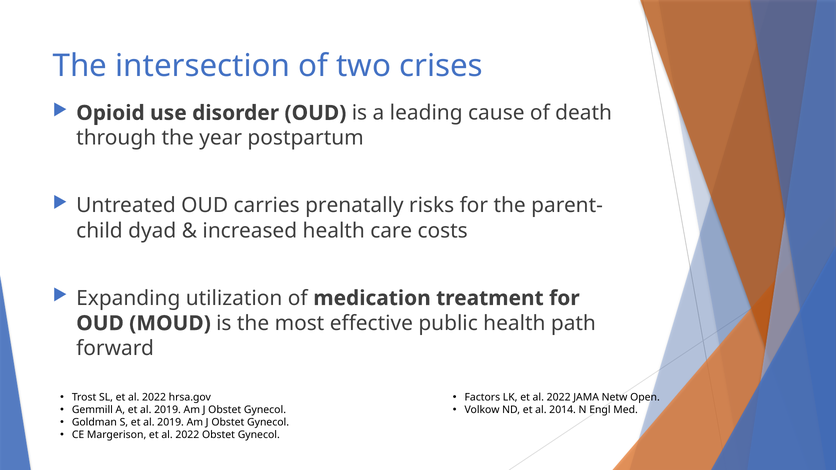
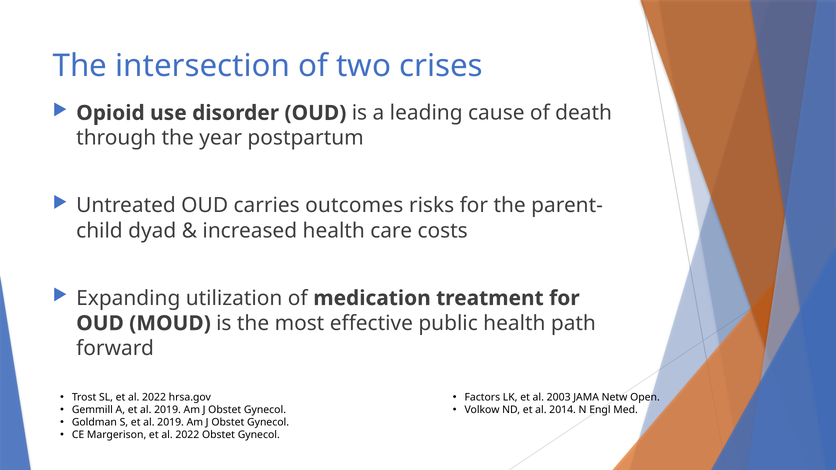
prenatally: prenatally -> outcomes
LK et al 2022: 2022 -> 2003
